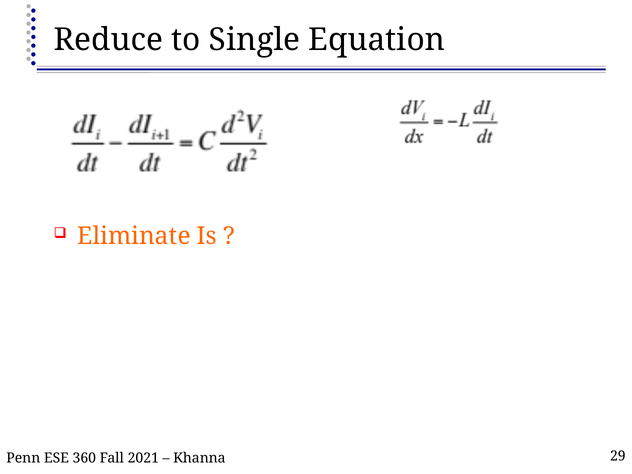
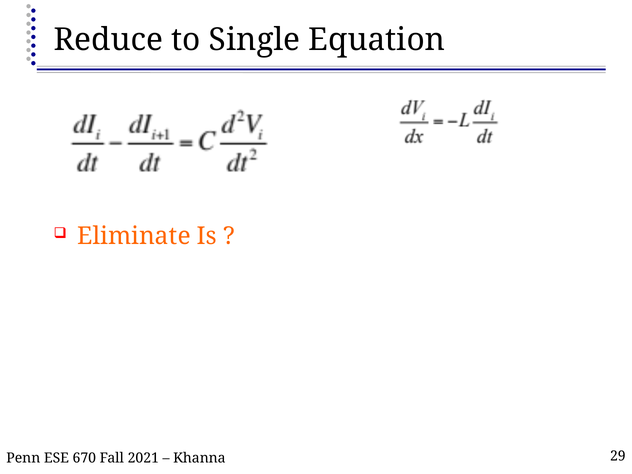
360: 360 -> 670
